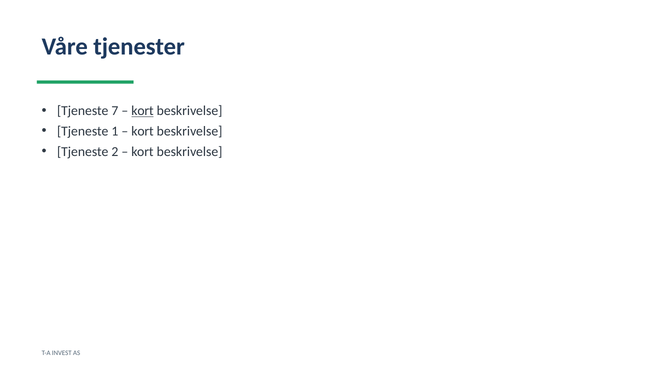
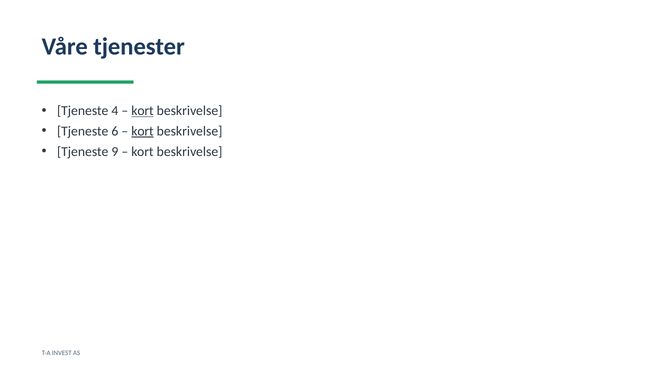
7: 7 -> 4
1: 1 -> 6
kort at (142, 131) underline: none -> present
2: 2 -> 9
